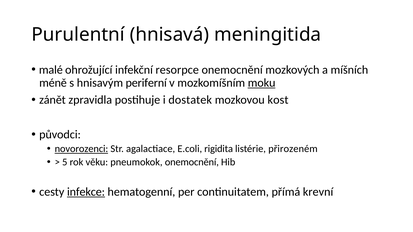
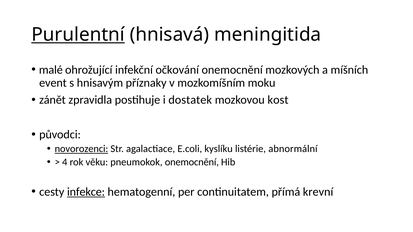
Purulentní underline: none -> present
resorpce: resorpce -> očkování
méně: méně -> event
periferní: periferní -> příznaky
moku underline: present -> none
rigidita: rigidita -> kyslíku
přirozeném: přirozeném -> abnormální
5: 5 -> 4
